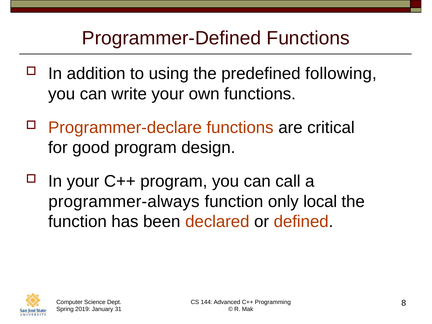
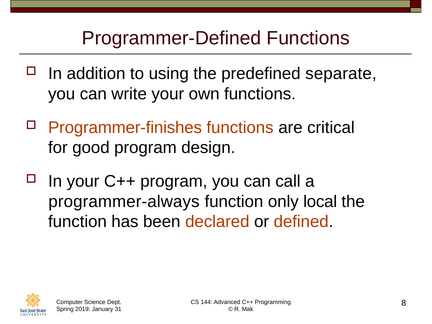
following: following -> separate
Programmer-declare: Programmer-declare -> Programmer-finishes
